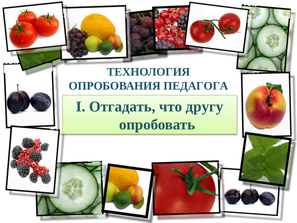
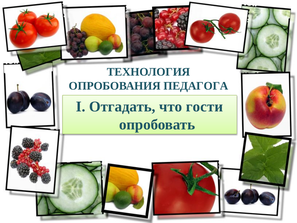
другу: другу -> гости
